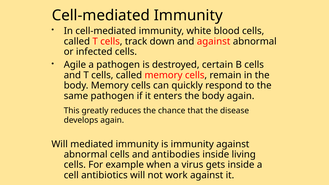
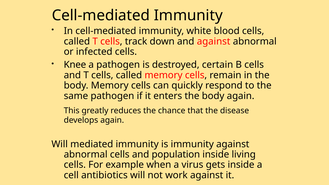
Agile: Agile -> Knee
antibodies: antibodies -> population
